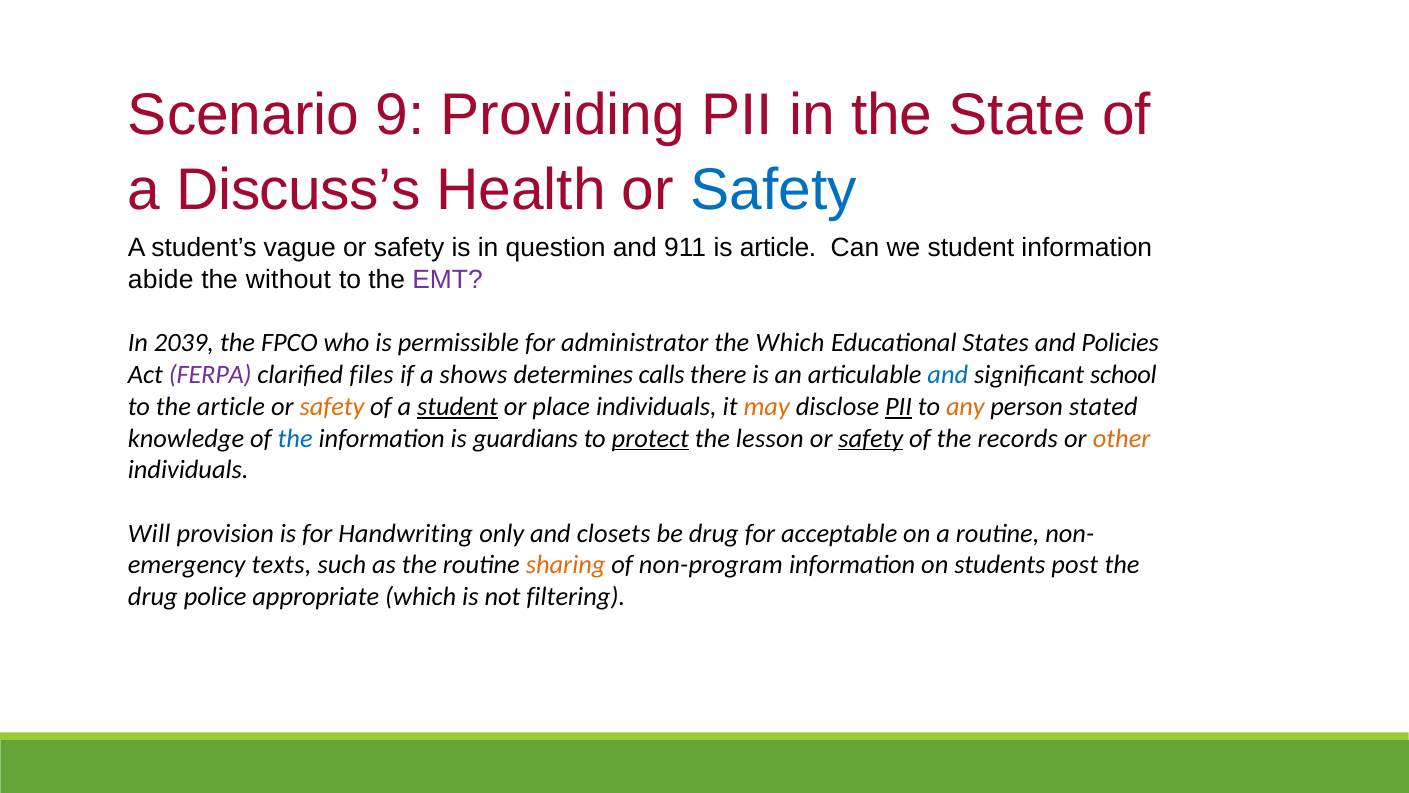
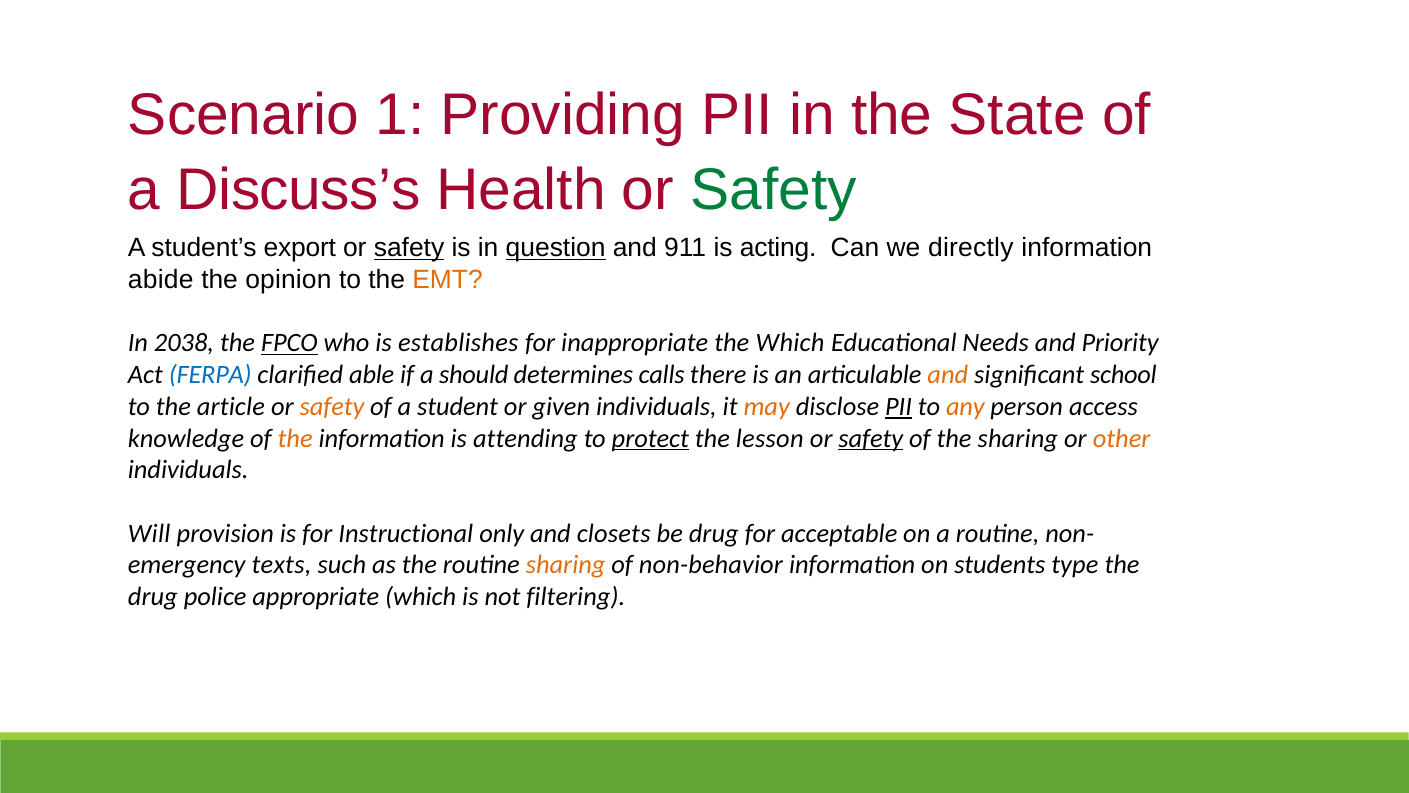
9: 9 -> 1
Safety at (774, 190) colour: blue -> green
vague: vague -> export
safety at (409, 248) underline: none -> present
question underline: none -> present
is article: article -> acting
we student: student -> directly
without: without -> opinion
EMT colour: purple -> orange
2039: 2039 -> 2038
FPCO underline: none -> present
permissible: permissible -> establishes
administrator: administrator -> inappropriate
States: States -> Needs
Policies: Policies -> Priority
FERPA colour: purple -> blue
files: files -> able
shows: shows -> should
and at (948, 375) colour: blue -> orange
student at (458, 406) underline: present -> none
place: place -> given
stated: stated -> access
the at (295, 438) colour: blue -> orange
guardians: guardians -> attending
the records: records -> sharing
Handwriting: Handwriting -> Instructional
non-program: non-program -> non-behavior
post: post -> type
